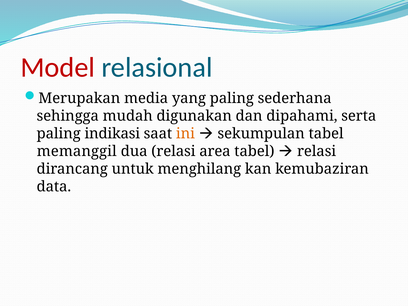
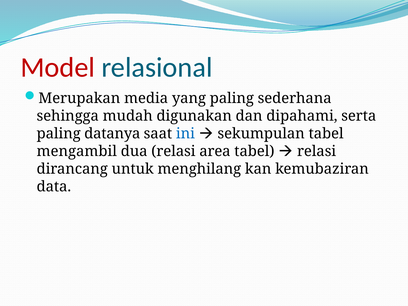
indikasi: indikasi -> datanya
ini colour: orange -> blue
memanggil: memanggil -> mengambil
